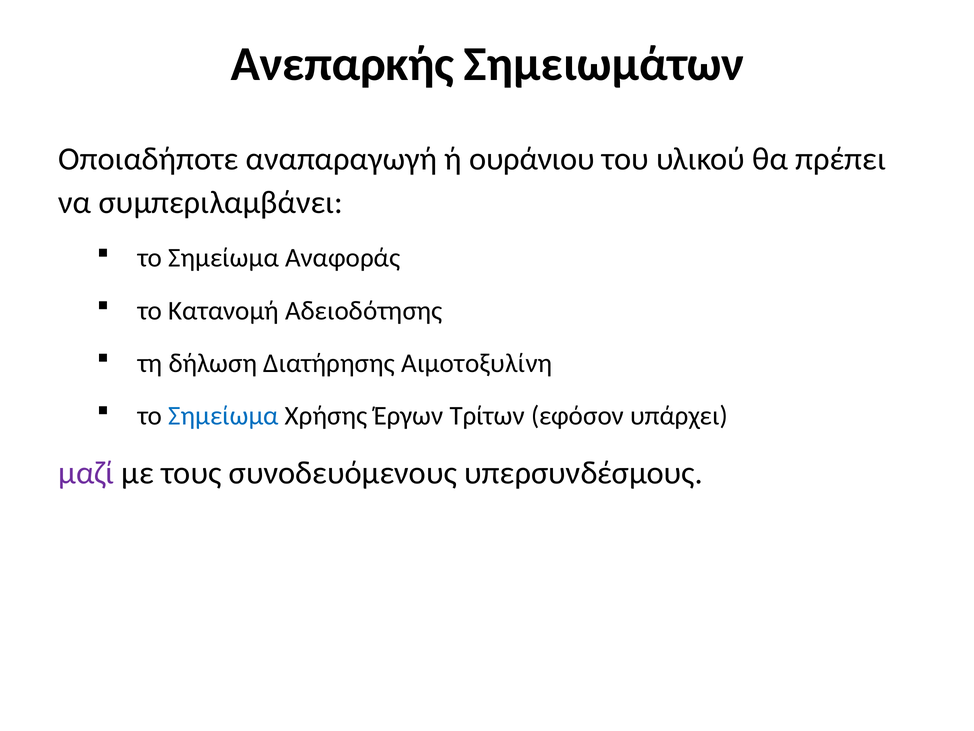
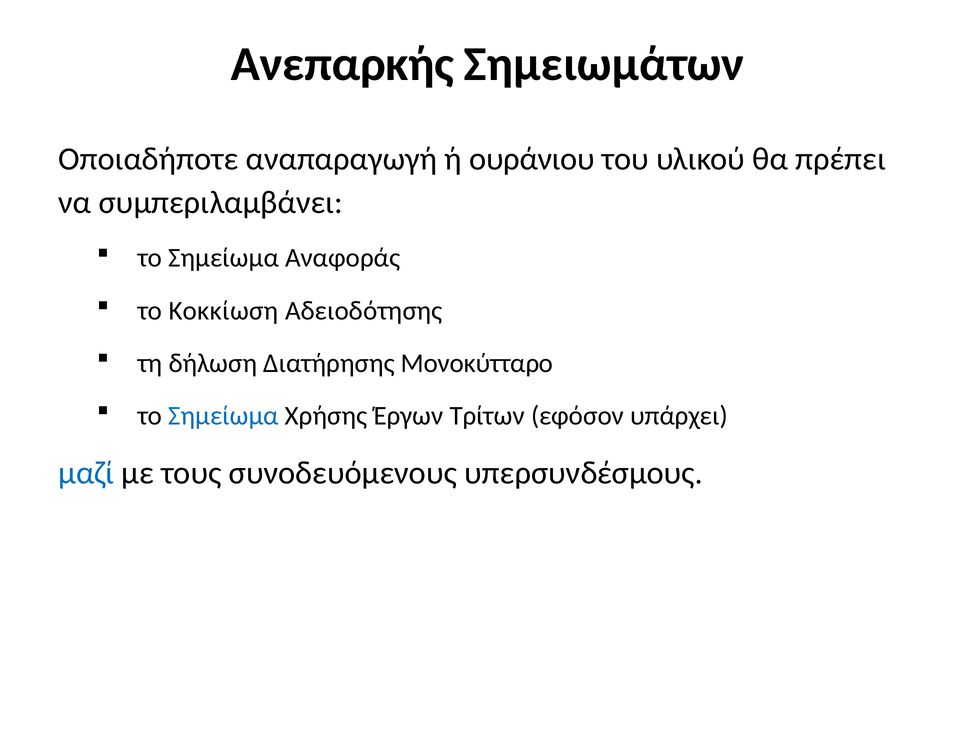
Κατανομή: Κατανομή -> Κοκκίωση
Αιμοτοξυλίνη: Αιμοτοξυλίνη -> Μονοκύτταρο
μαζί colour: purple -> blue
